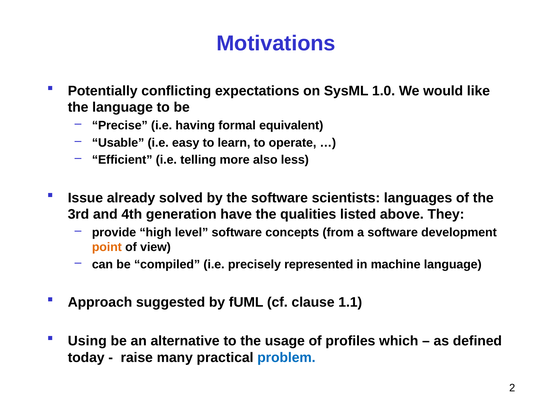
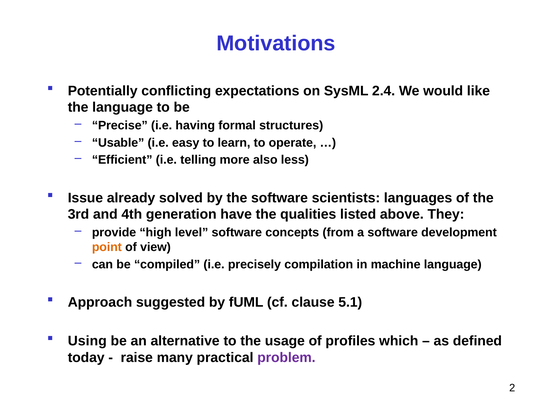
1.0: 1.0 -> 2.4
equivalent: equivalent -> structures
represented: represented -> compilation
1.1: 1.1 -> 5.1
problem colour: blue -> purple
